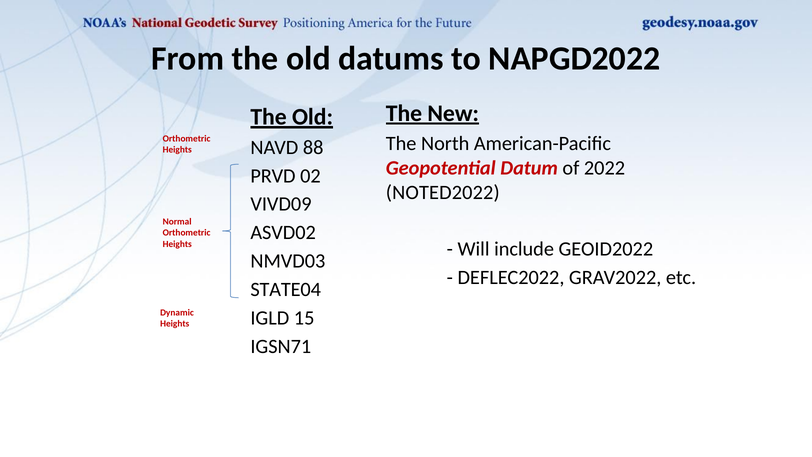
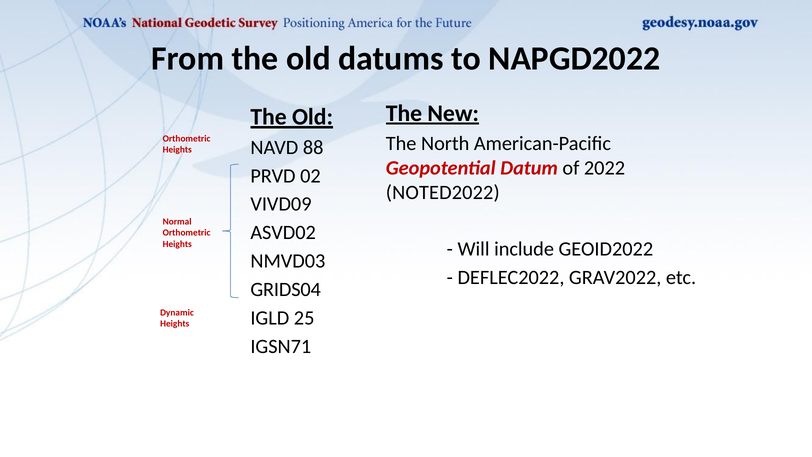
STATE04: STATE04 -> GRIDS04
15: 15 -> 25
